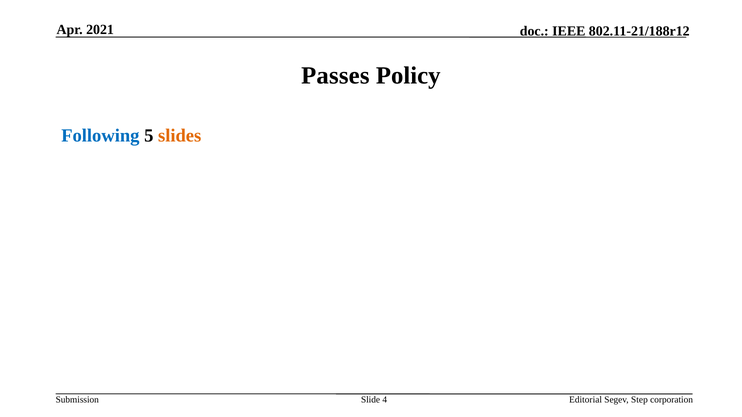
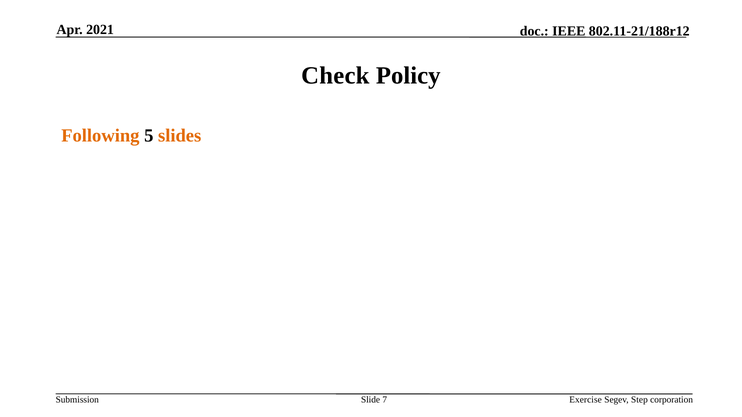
Passes: Passes -> Check
Following colour: blue -> orange
4: 4 -> 7
Editorial: Editorial -> Exercise
